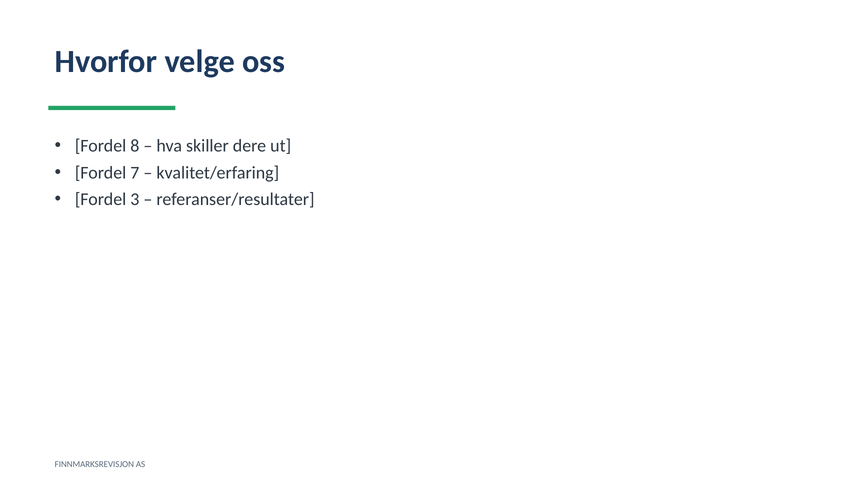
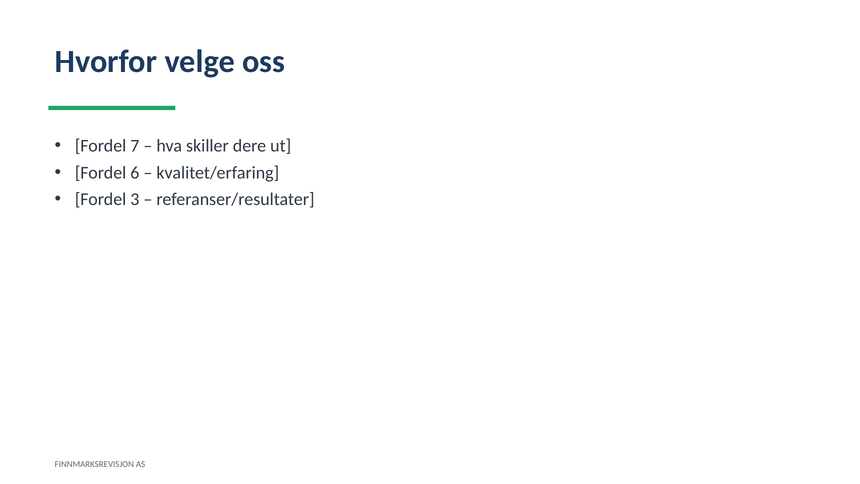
8: 8 -> 7
7: 7 -> 6
